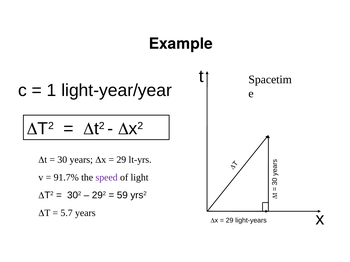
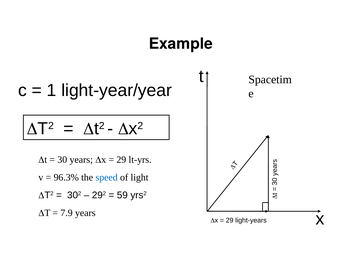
91.7%: 91.7% -> 96.3%
speed colour: purple -> blue
5.7: 5.7 -> 7.9
